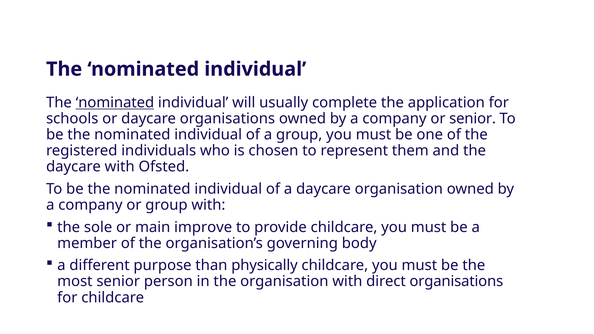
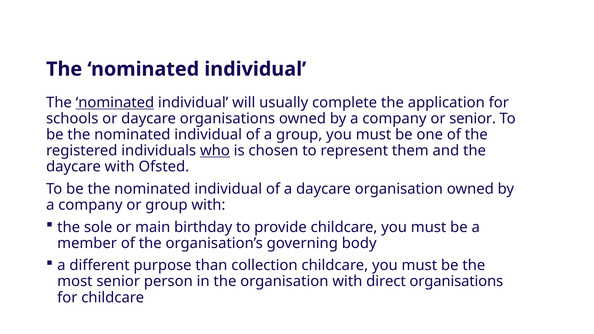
who underline: none -> present
improve: improve -> birthday
physically: physically -> collection
